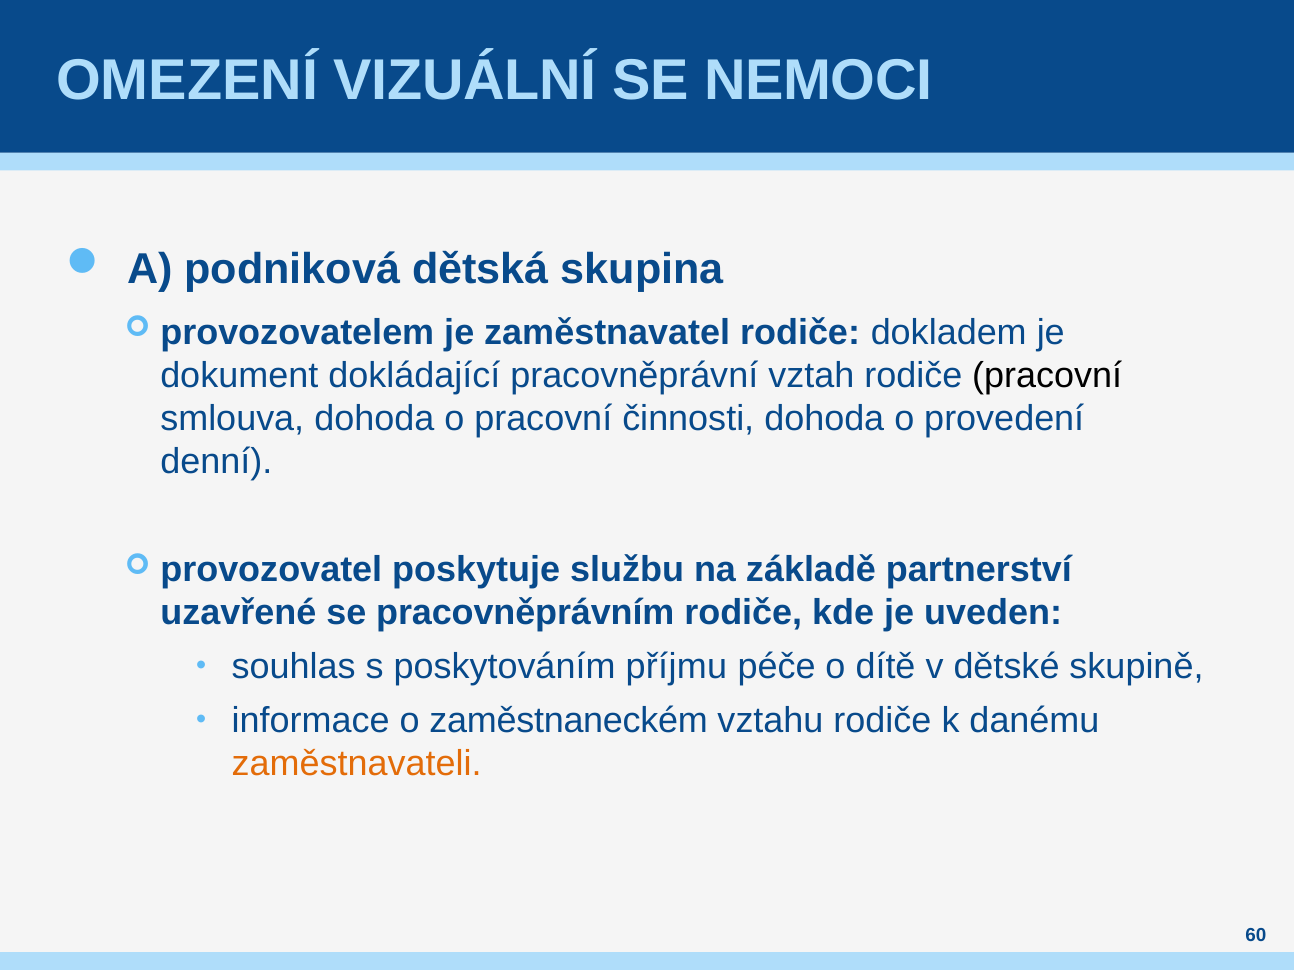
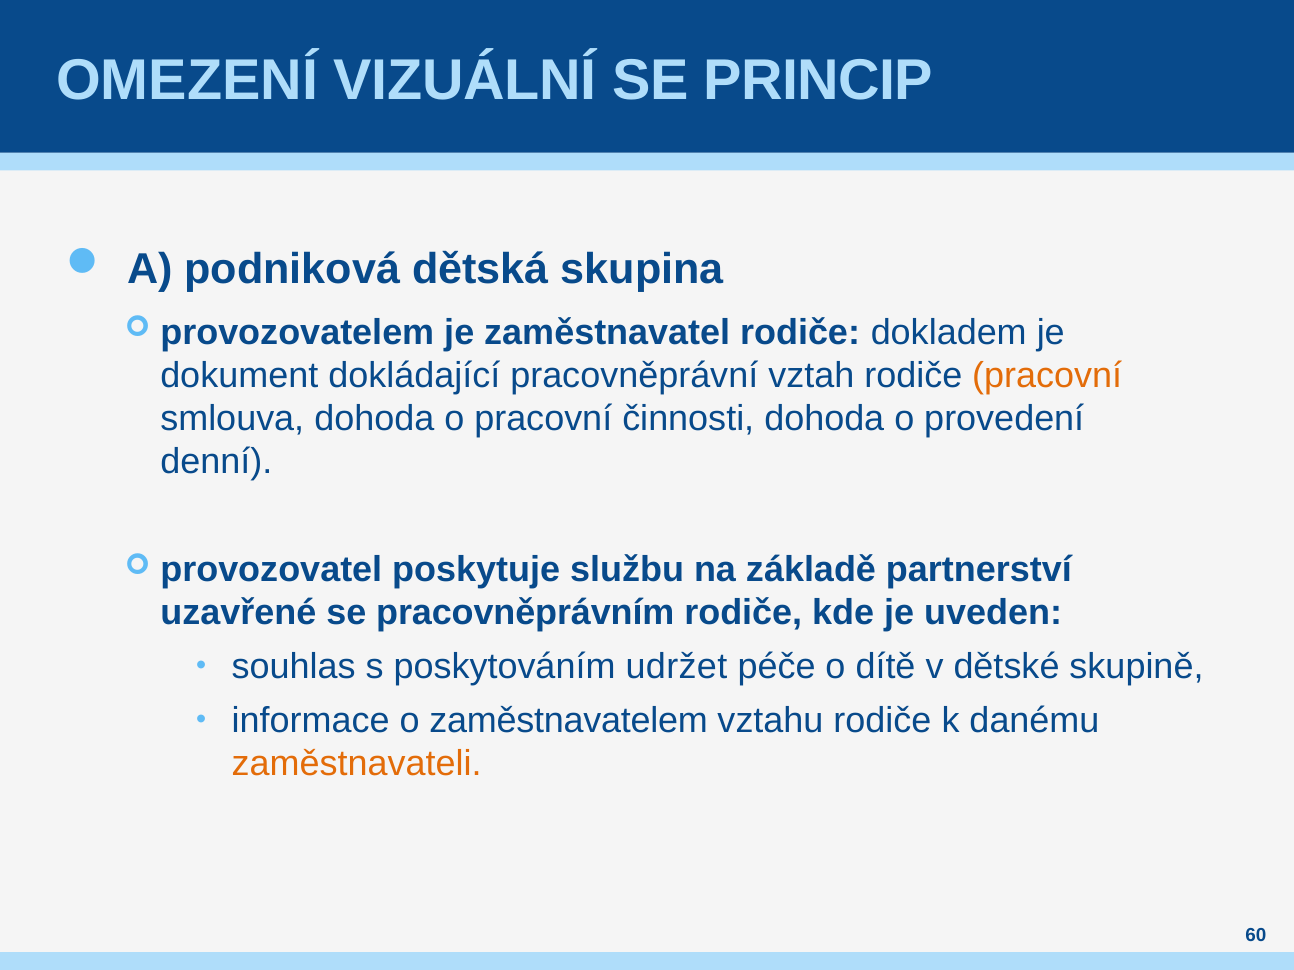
NEMOCI: NEMOCI -> PRINCIP
pracovní at (1047, 376) colour: black -> orange
příjmu: příjmu -> udržet
zaměstnaneckém: zaměstnaneckém -> zaměstnavatelem
